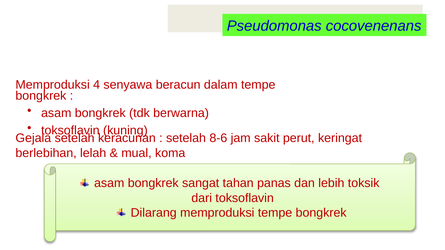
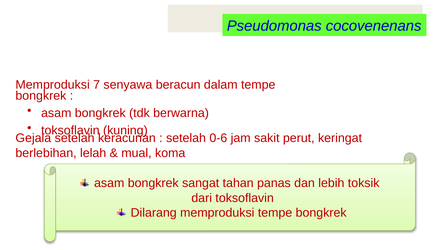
4: 4 -> 7
8-6: 8-6 -> 0-6
